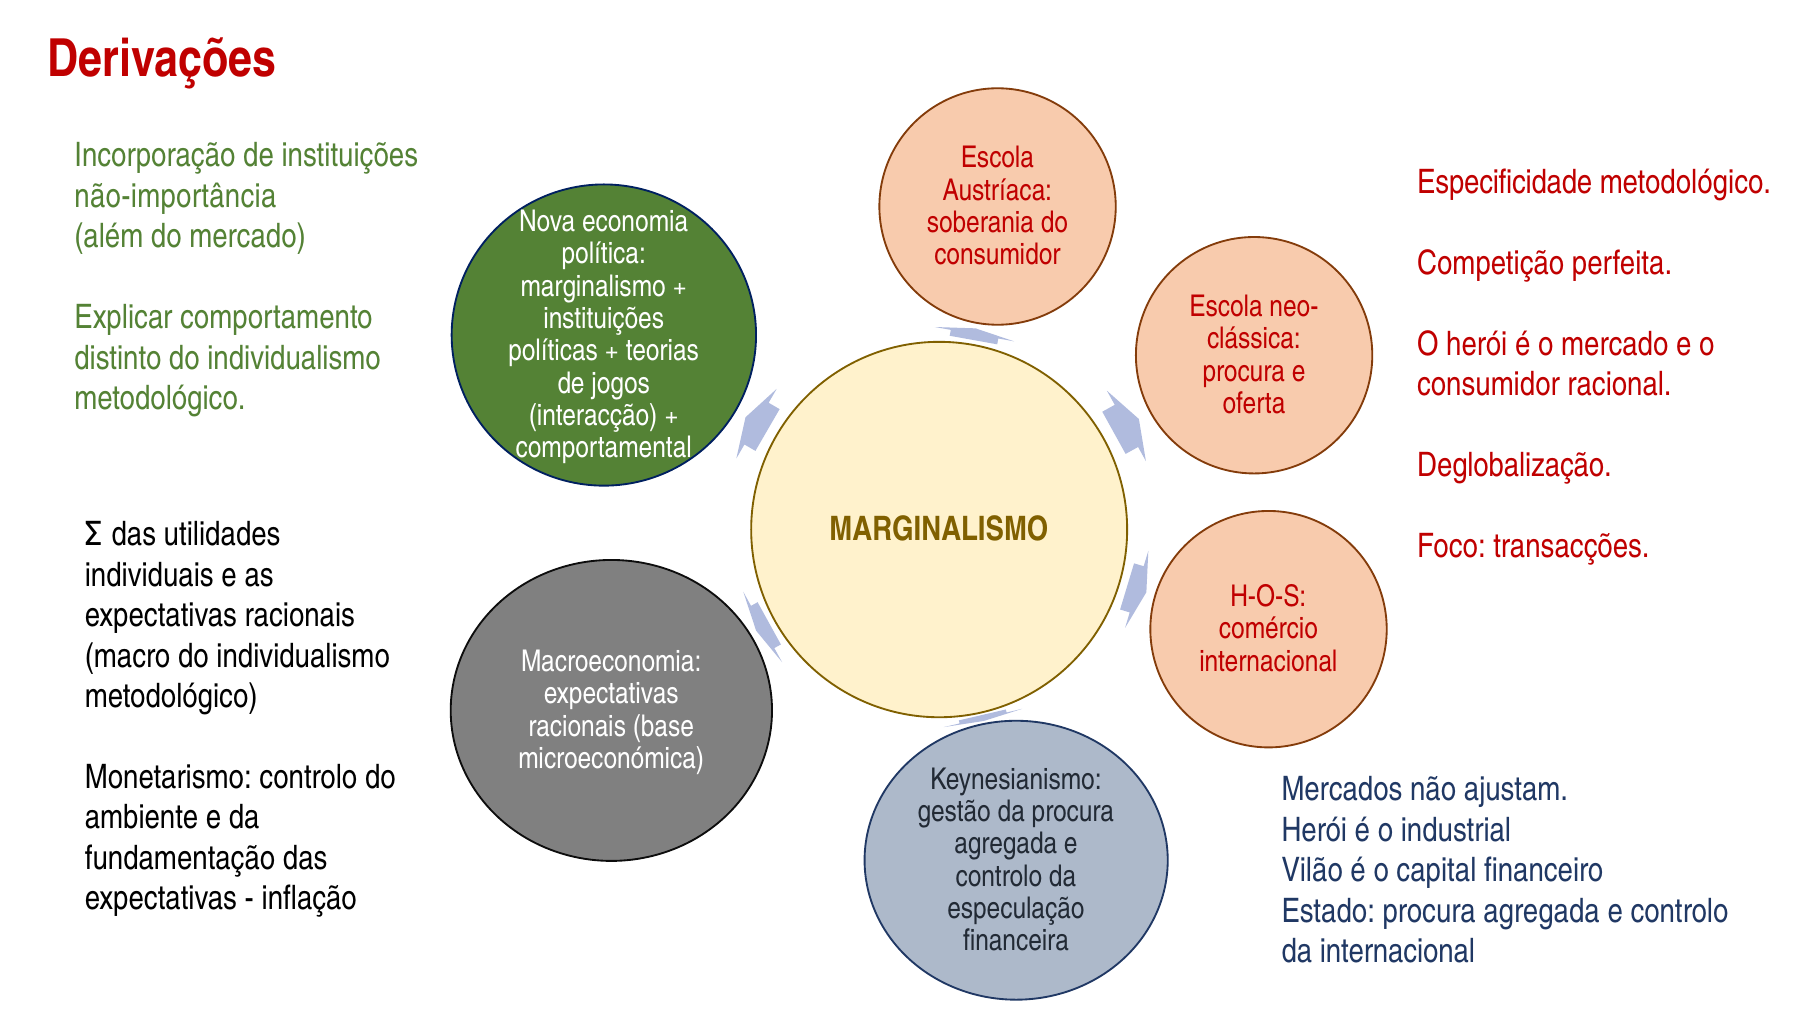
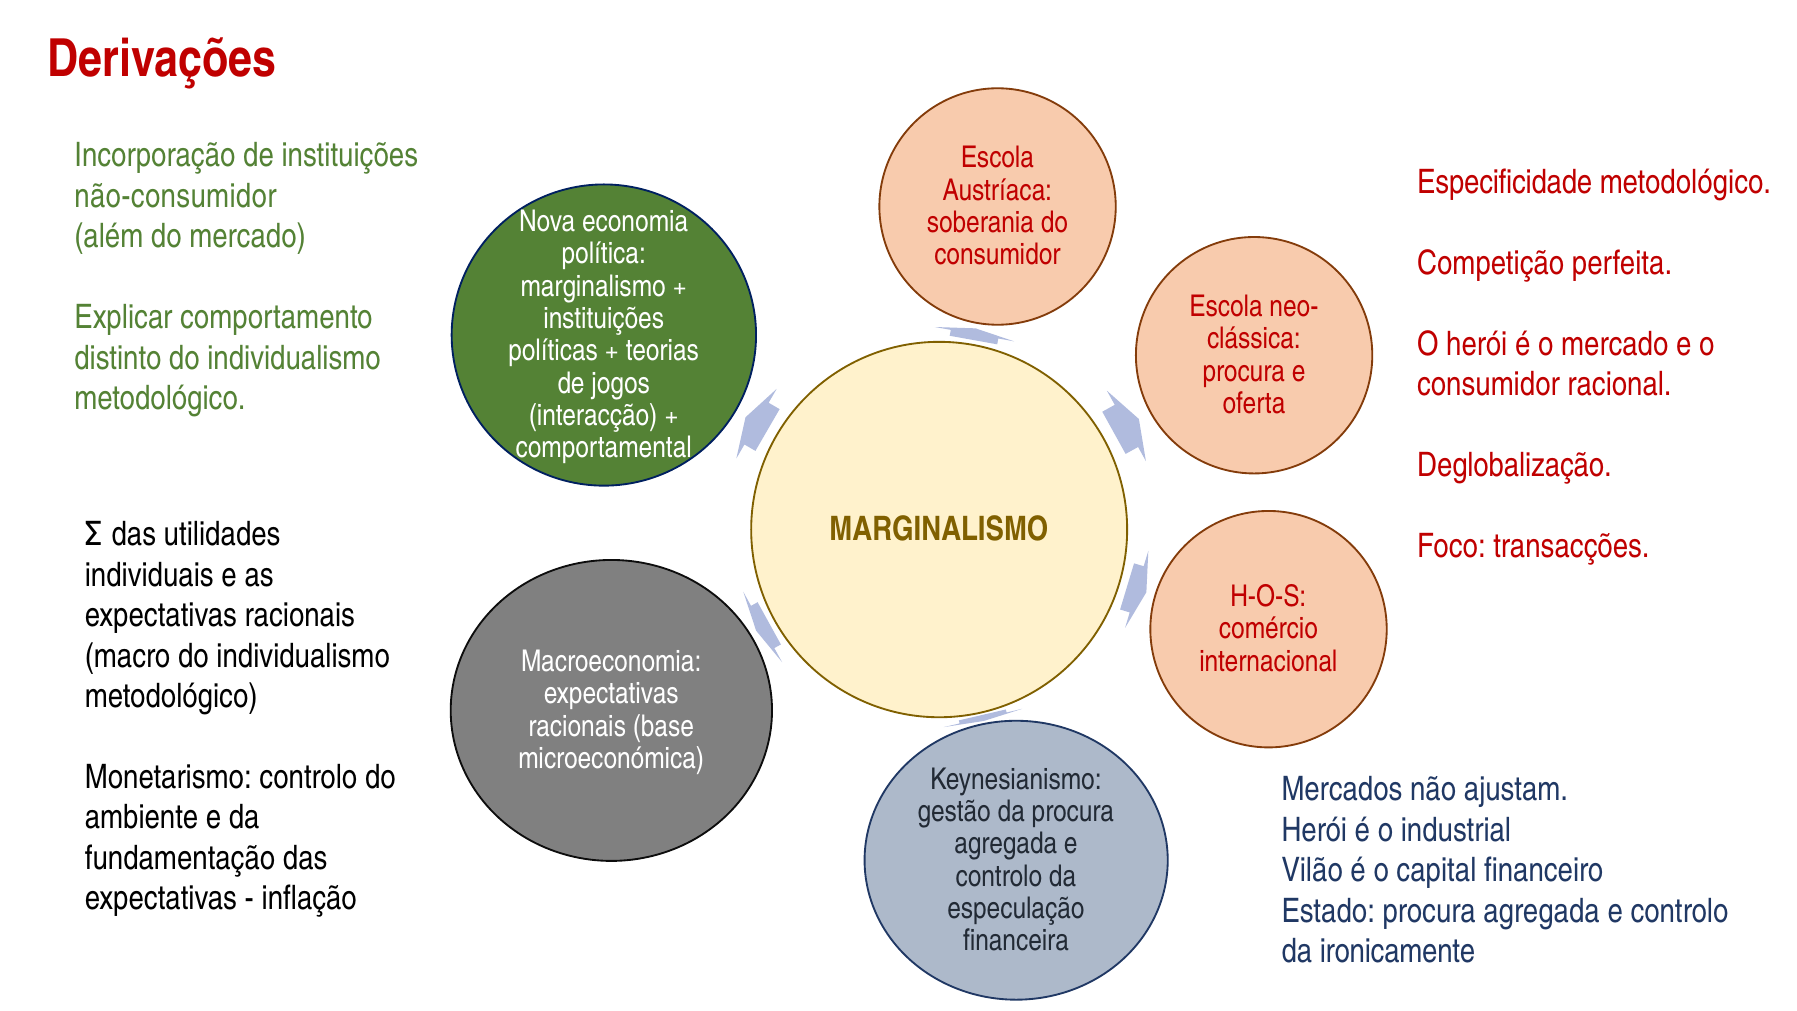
não-importância: não-importância -> não-consumidor
da internacional: internacional -> ironicamente
